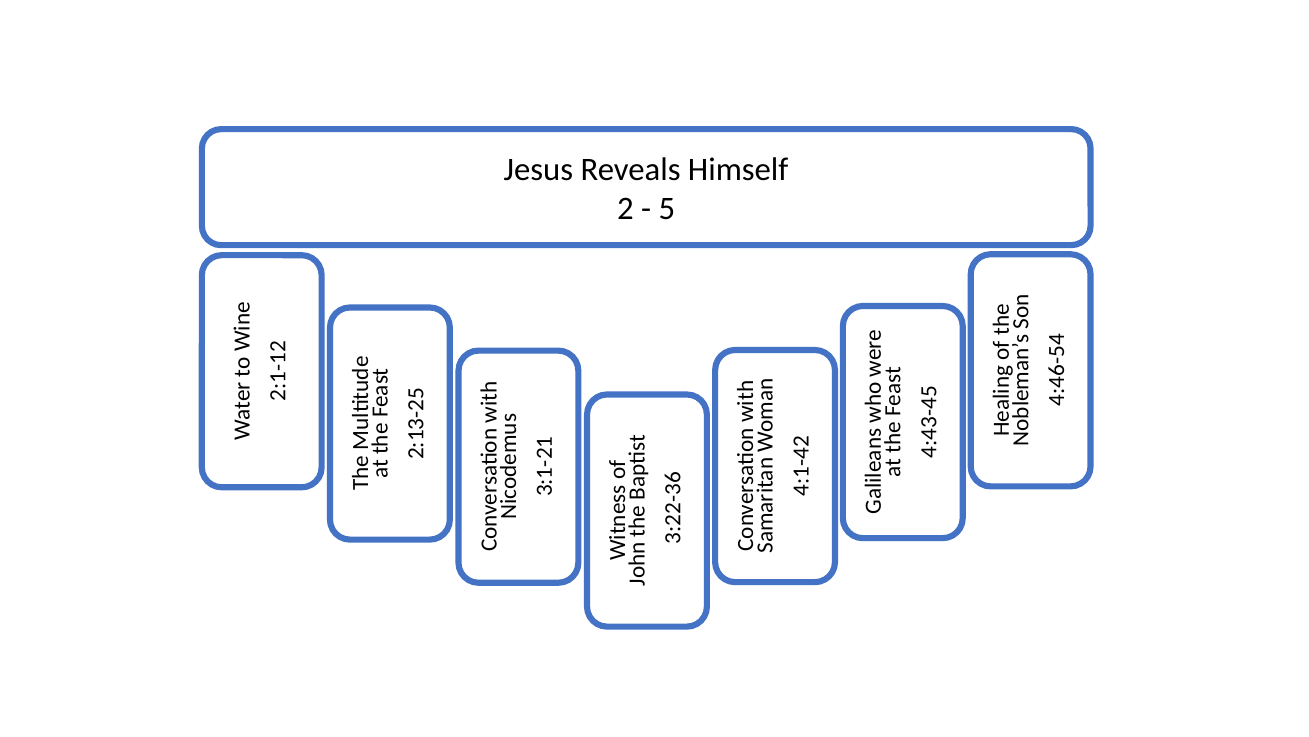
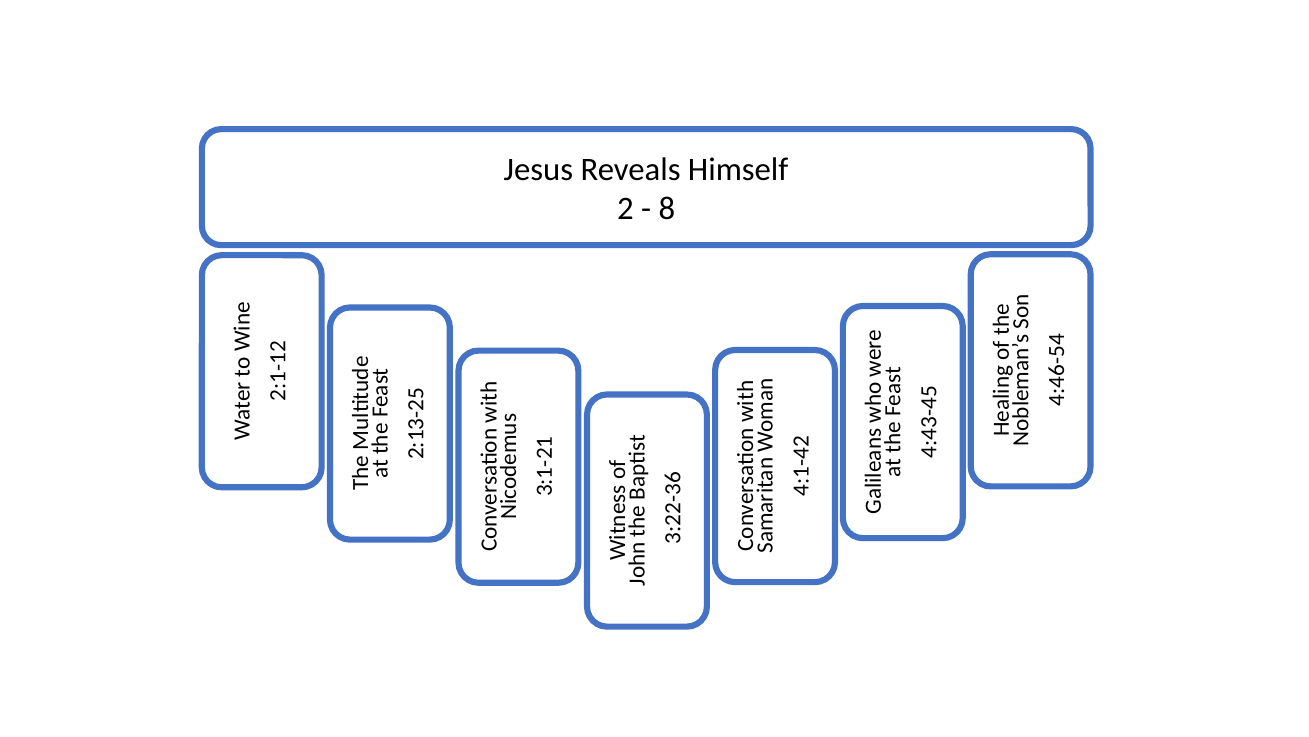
5 at (667, 209): 5 -> 8
